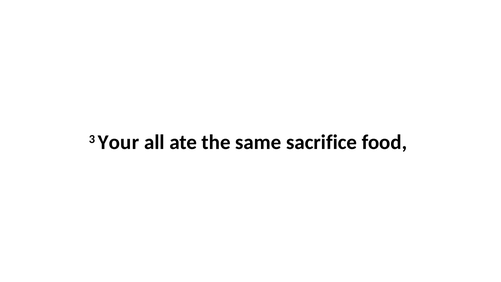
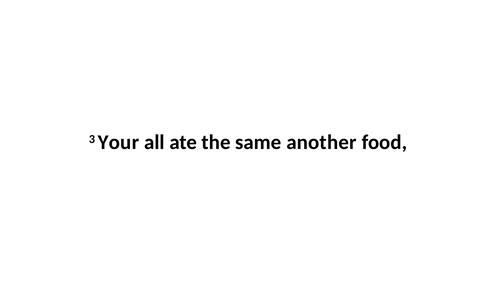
sacrifice: sacrifice -> another
